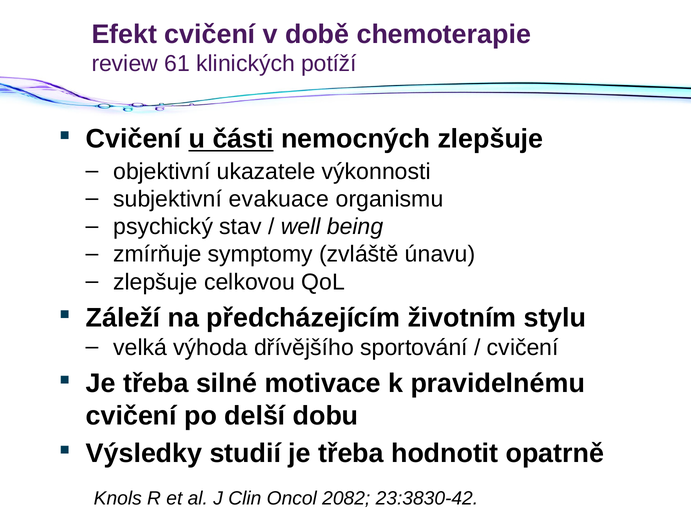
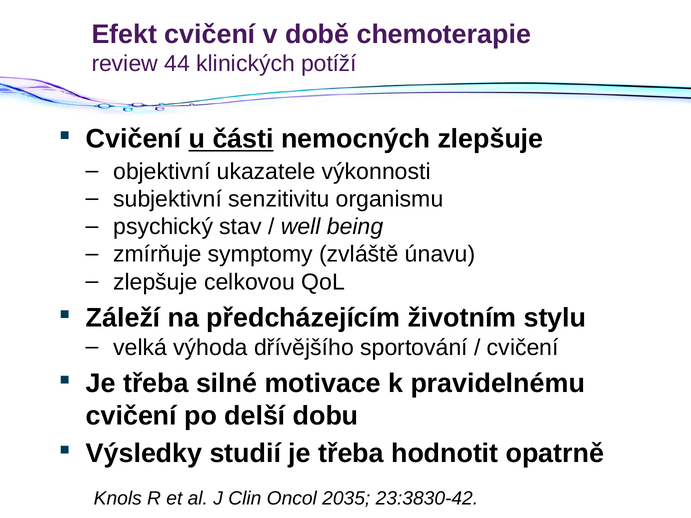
61: 61 -> 44
evakuace: evakuace -> senzitivitu
2082: 2082 -> 2035
